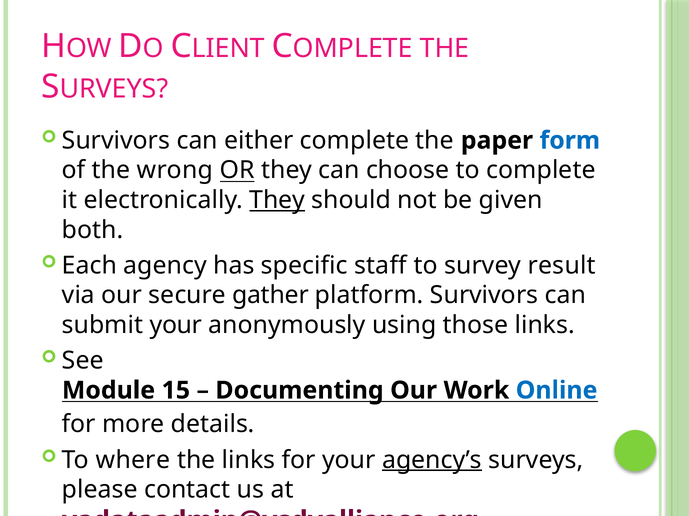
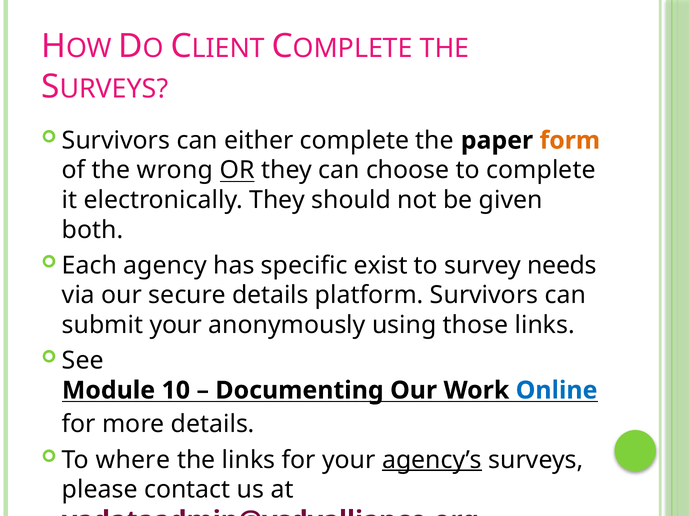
form colour: blue -> orange
They at (277, 200) underline: present -> none
staff: staff -> exist
result: result -> needs
secure gather: gather -> details
15: 15 -> 10
